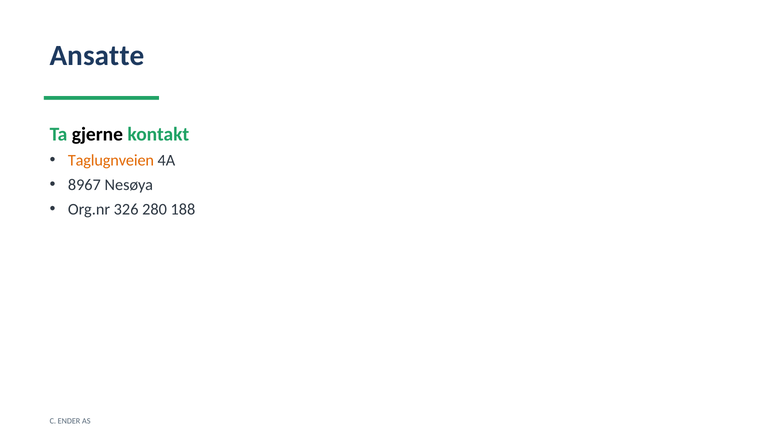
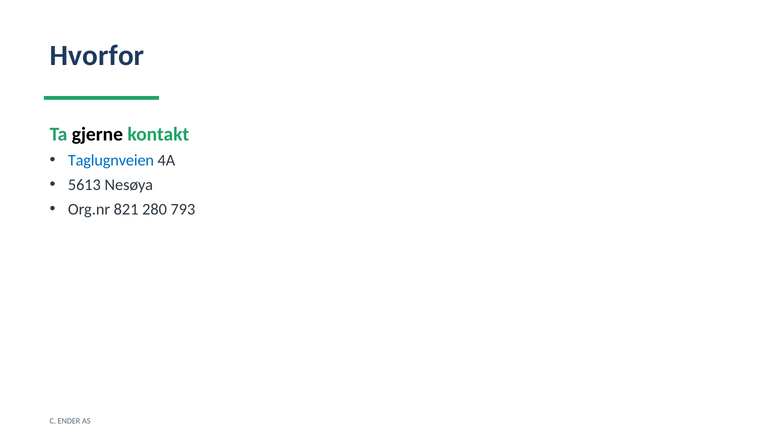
Ansatte: Ansatte -> Hvorfor
Taglugnveien colour: orange -> blue
8967: 8967 -> 5613
326: 326 -> 821
188: 188 -> 793
